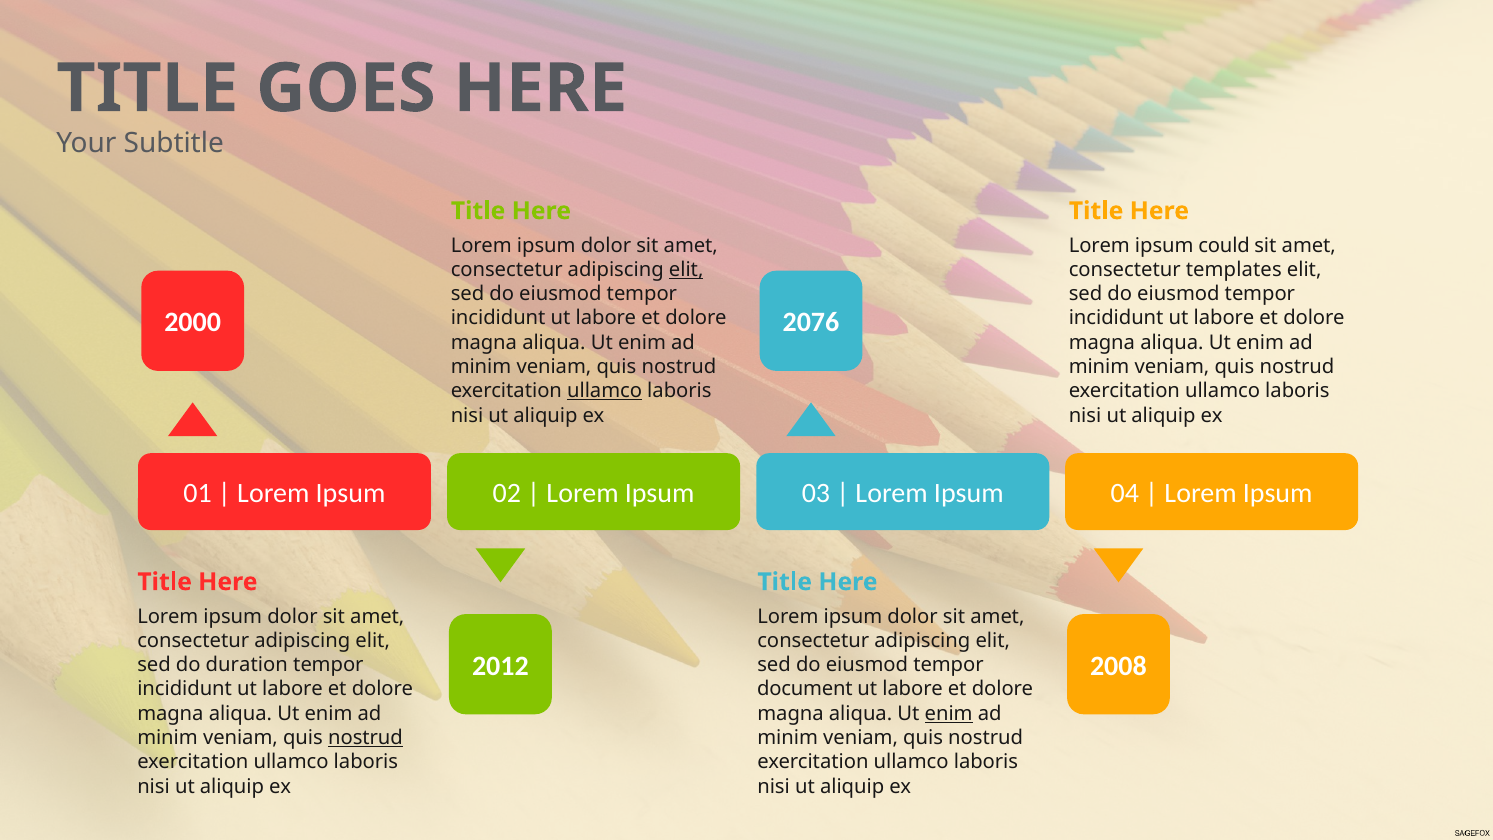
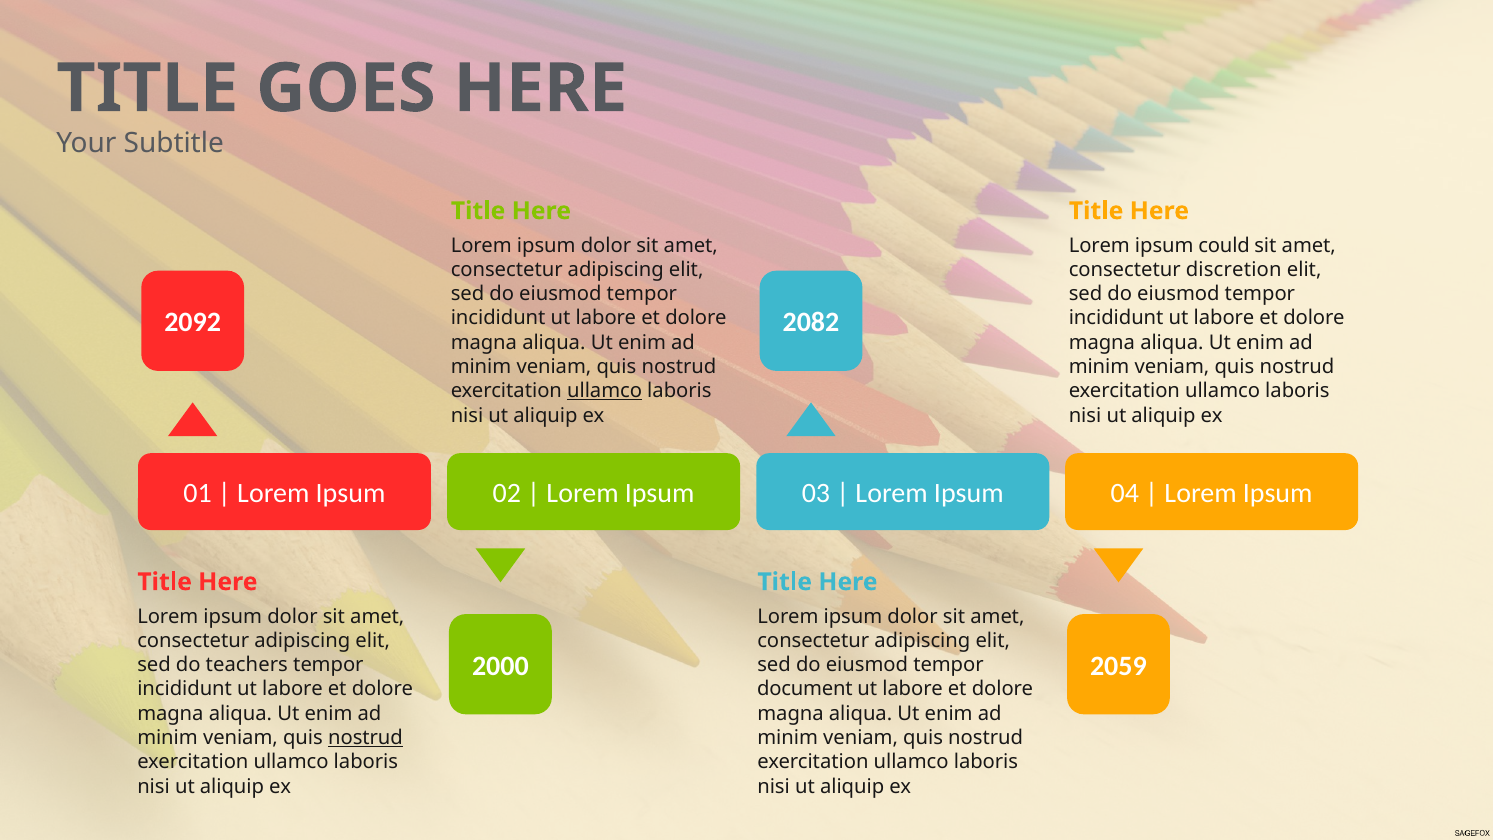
elit at (686, 270) underline: present -> none
templates: templates -> discretion
2000: 2000 -> 2092
2076: 2076 -> 2082
2012: 2012 -> 2000
2008: 2008 -> 2059
duration: duration -> teachers
enim at (949, 713) underline: present -> none
